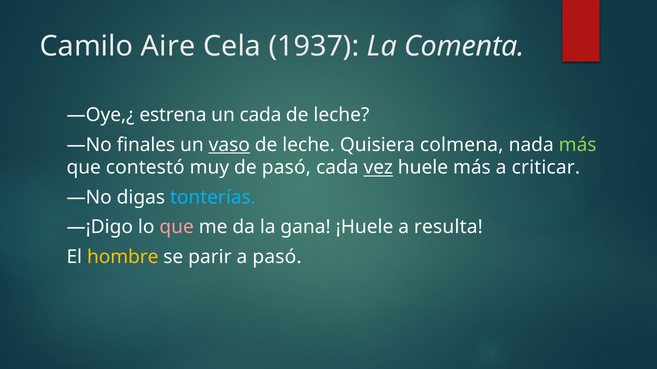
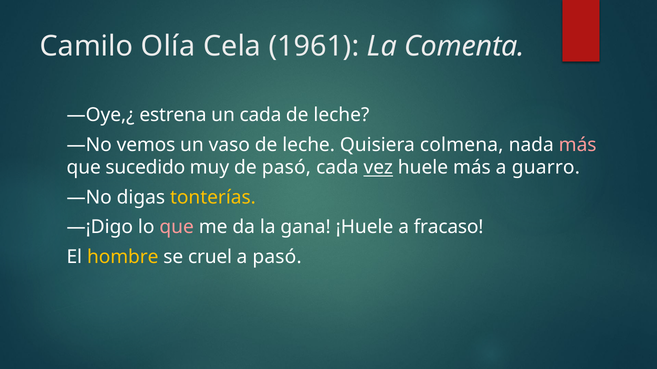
Aire: Aire -> Olía
1937: 1937 -> 1961
finales: finales -> vemos
vaso underline: present -> none
más at (578, 145) colour: light green -> pink
contestó: contestó -> sucedido
criticar: criticar -> guarro
tonterías colour: light blue -> yellow
resulta: resulta -> fracaso
parir: parir -> cruel
